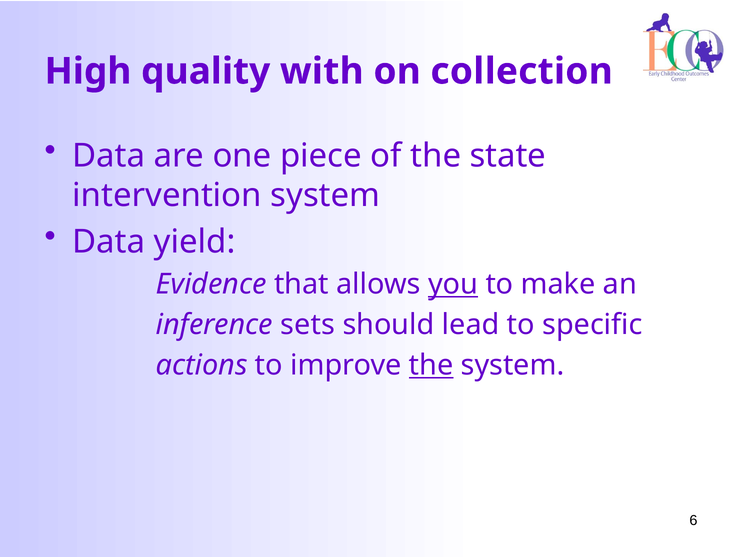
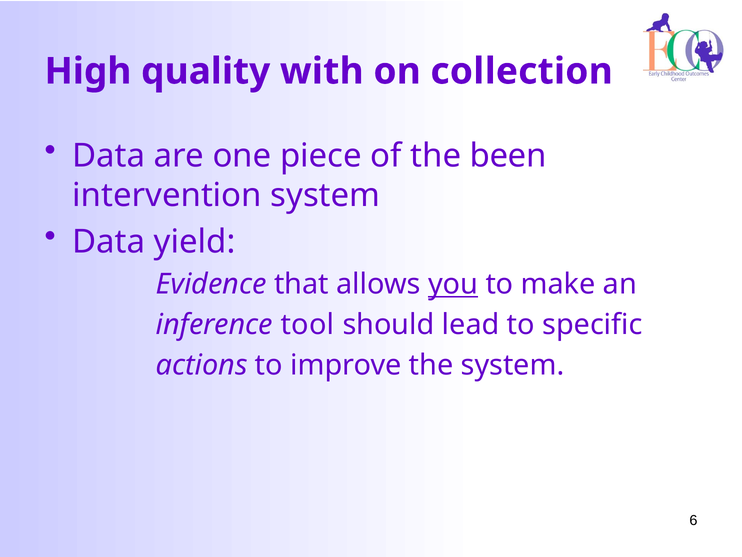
state: state -> been
sets: sets -> tool
the at (431, 365) underline: present -> none
